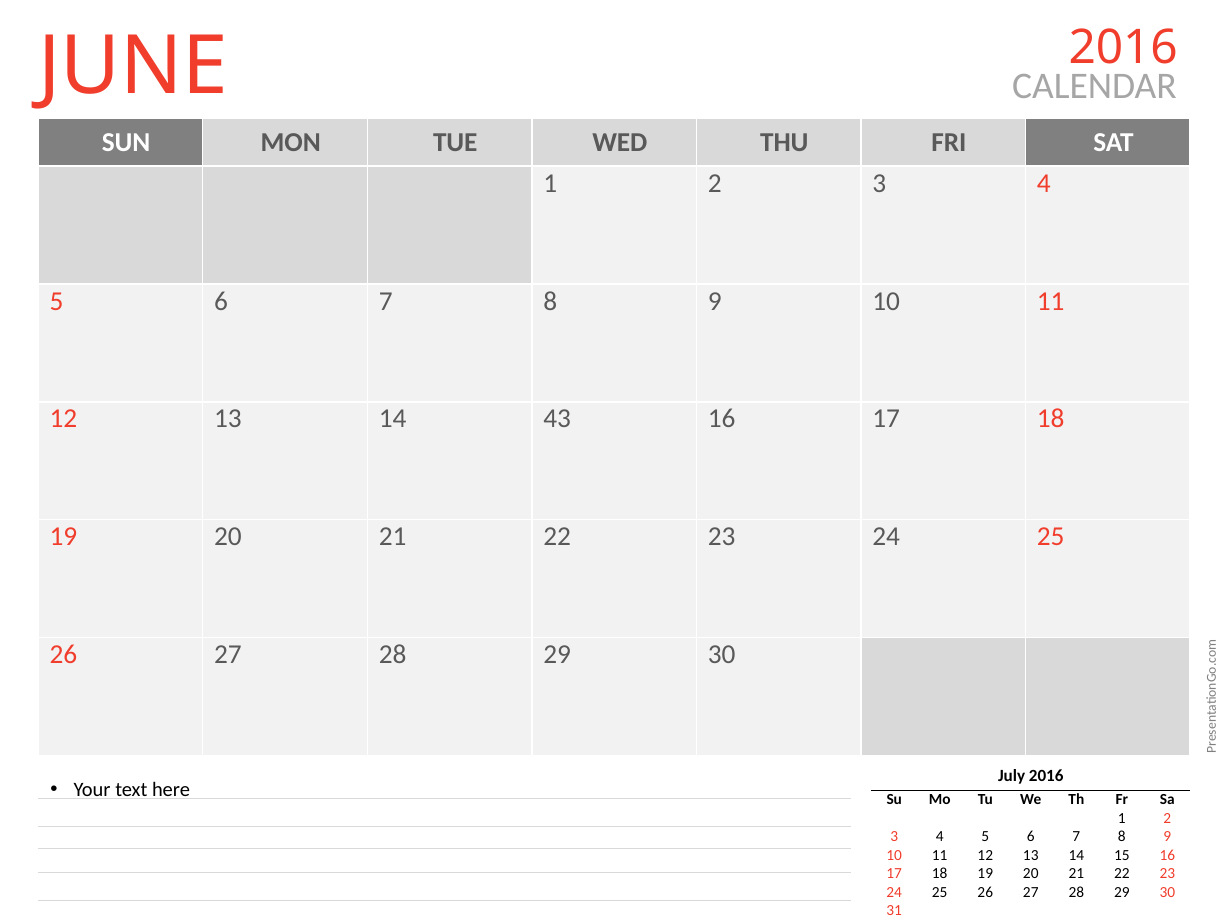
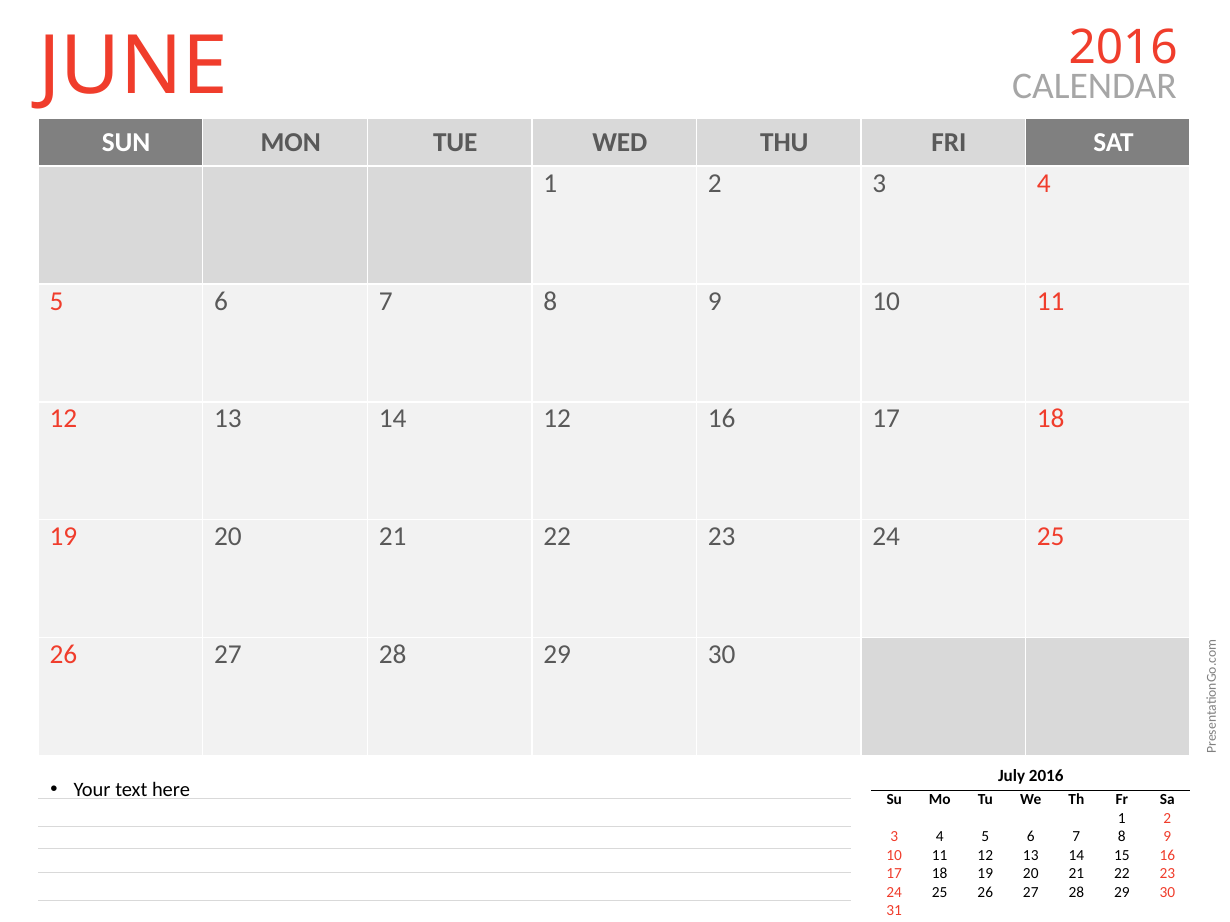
14 43: 43 -> 12
